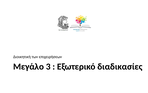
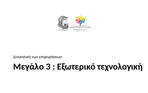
διαδικασίες: διαδικασίες -> τεχνολογική
